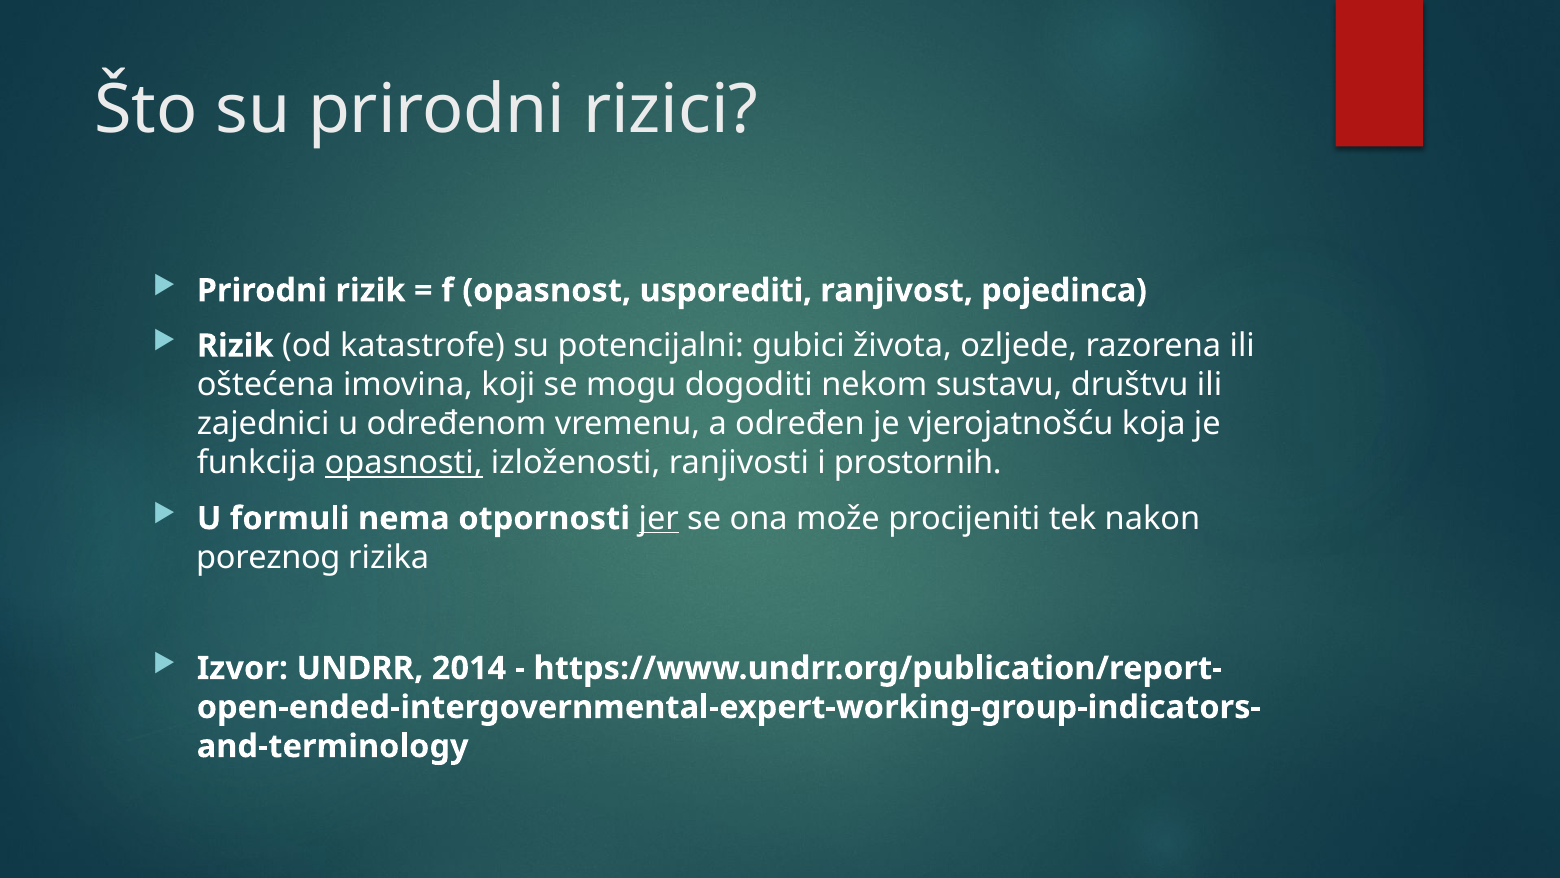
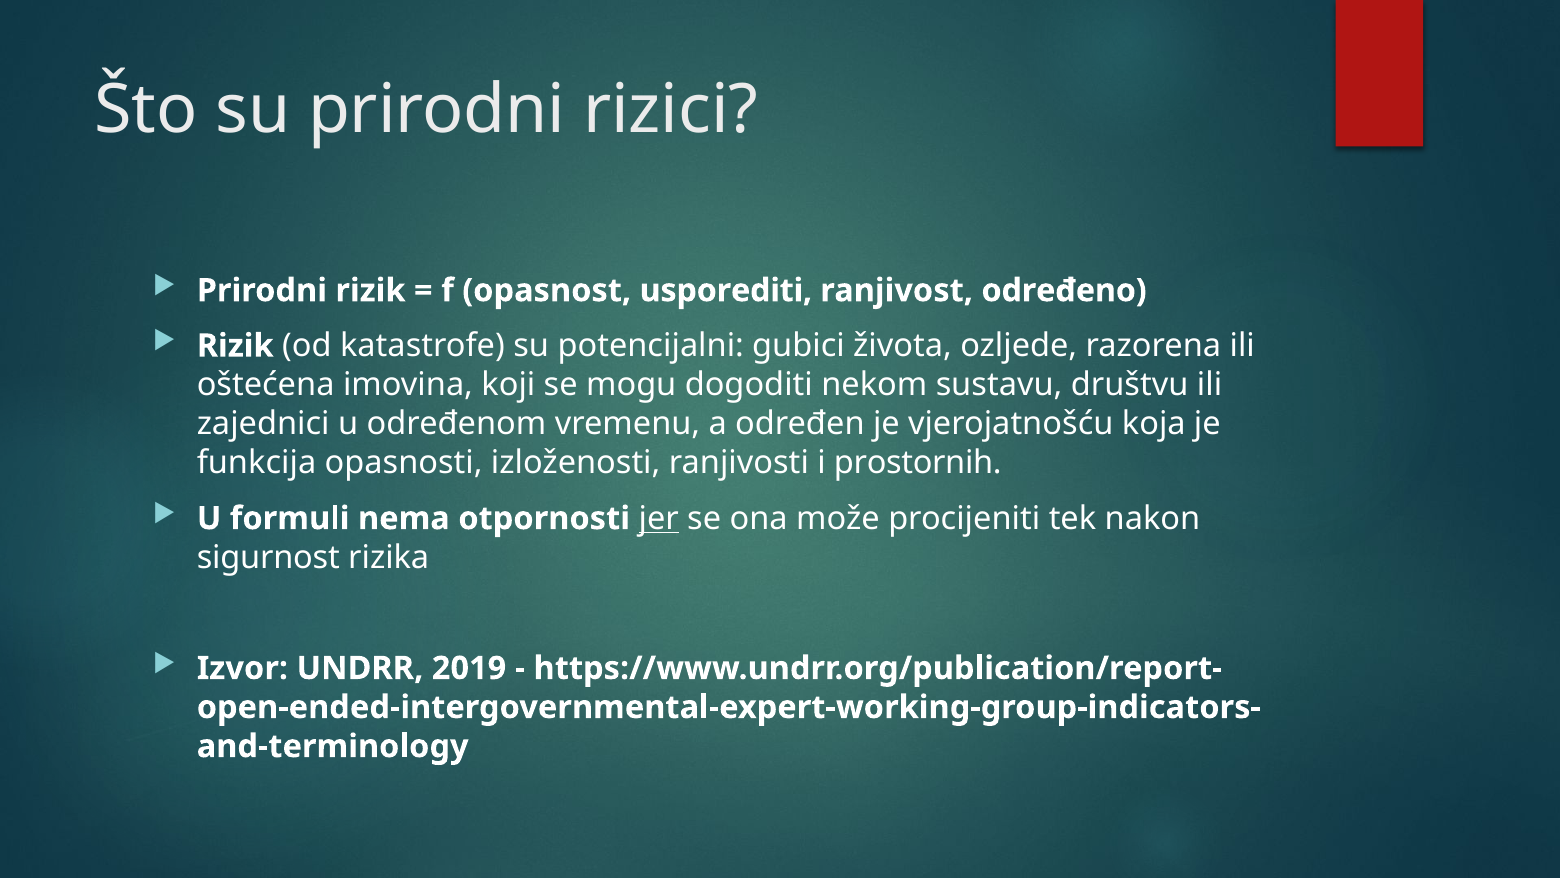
pojedinca: pojedinca -> određeno
opasnosti underline: present -> none
poreznog: poreznog -> sigurnost
2014: 2014 -> 2019
